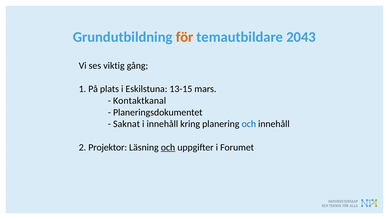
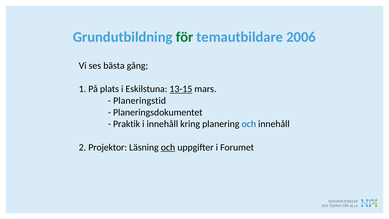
för colour: orange -> green
2043: 2043 -> 2006
viktig: viktig -> bästa
13-15 underline: none -> present
Kontaktkanal: Kontaktkanal -> Planeringstid
Saknat: Saknat -> Praktik
